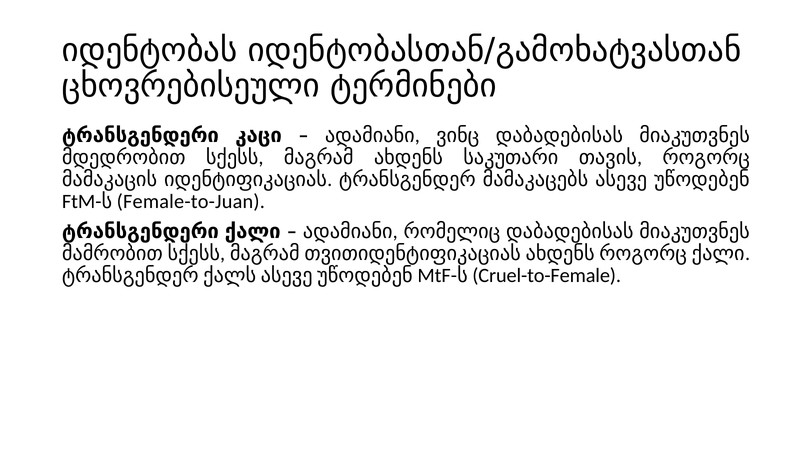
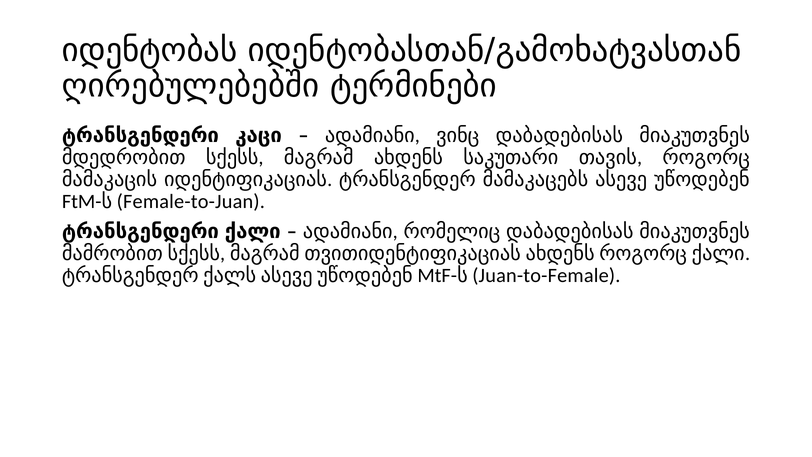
ცხოვრებისეული: ცხოვრებისეული -> ღირებულებებში
Cruel-to-Female: Cruel-to-Female -> Juan-to-Female
